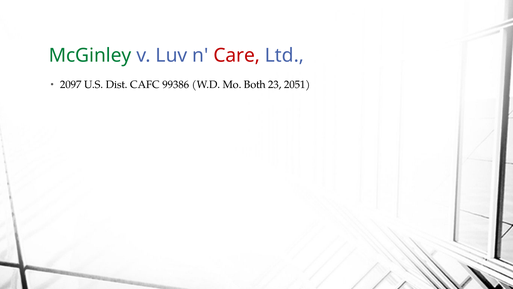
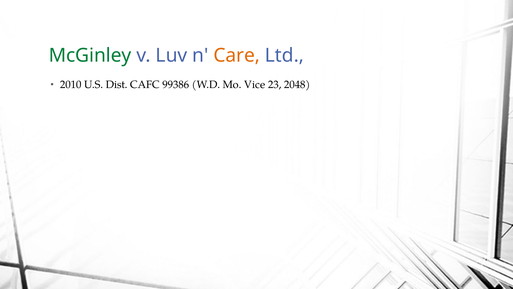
Care colour: red -> orange
2097: 2097 -> 2010
Both: Both -> Vice
2051: 2051 -> 2048
